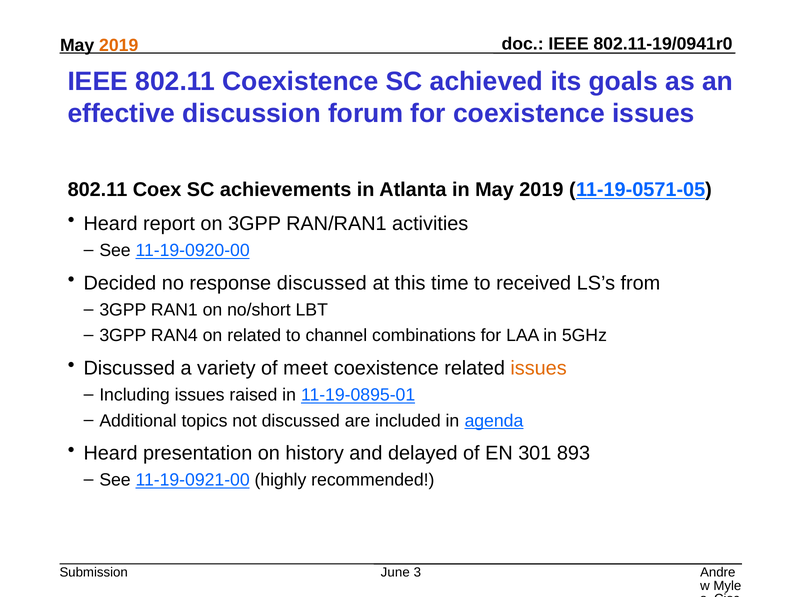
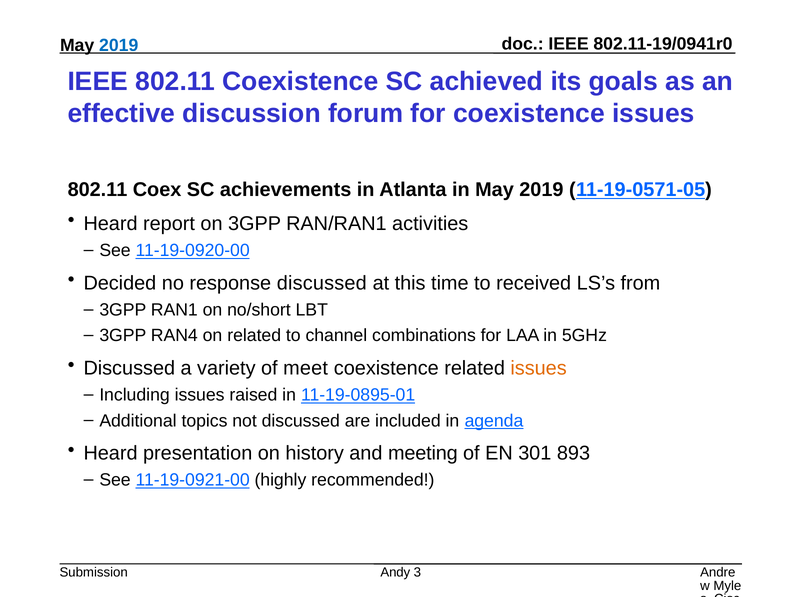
2019 at (119, 45) colour: orange -> blue
delayed: delayed -> meeting
June: June -> Andy
